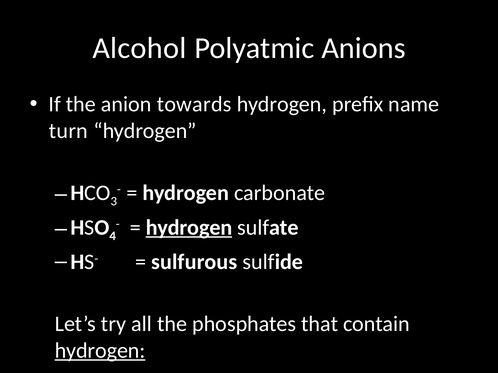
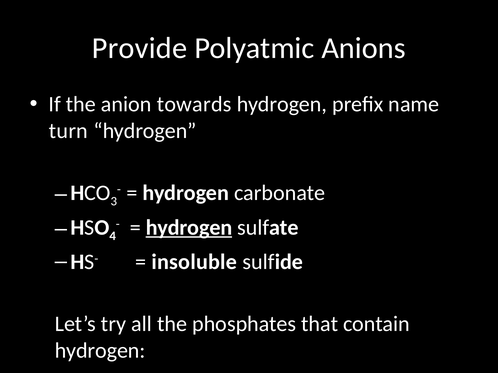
Alcohol: Alcohol -> Provide
sulfurous: sulfurous -> insoluble
hydrogen at (100, 351) underline: present -> none
